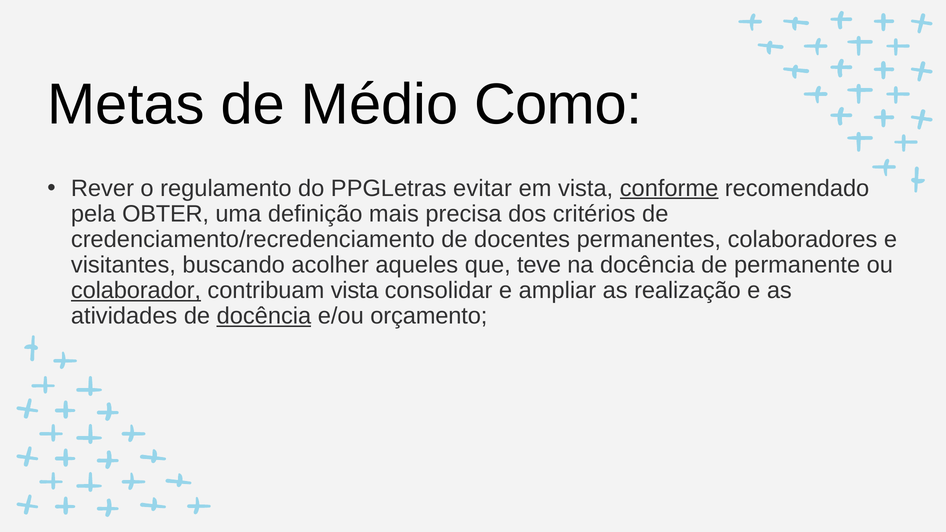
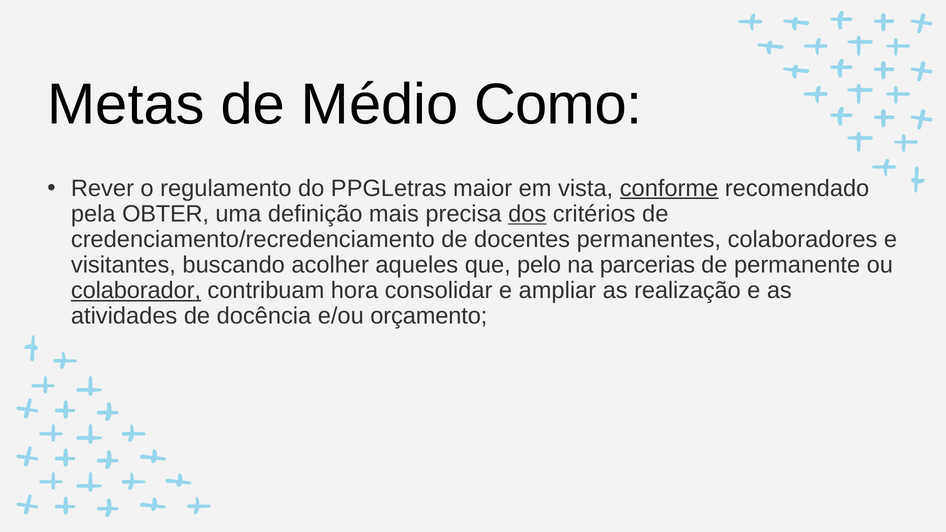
evitar: evitar -> maior
dos underline: none -> present
teve: teve -> pelo
na docência: docência -> parcerias
contribuam vista: vista -> hora
docência at (264, 316) underline: present -> none
